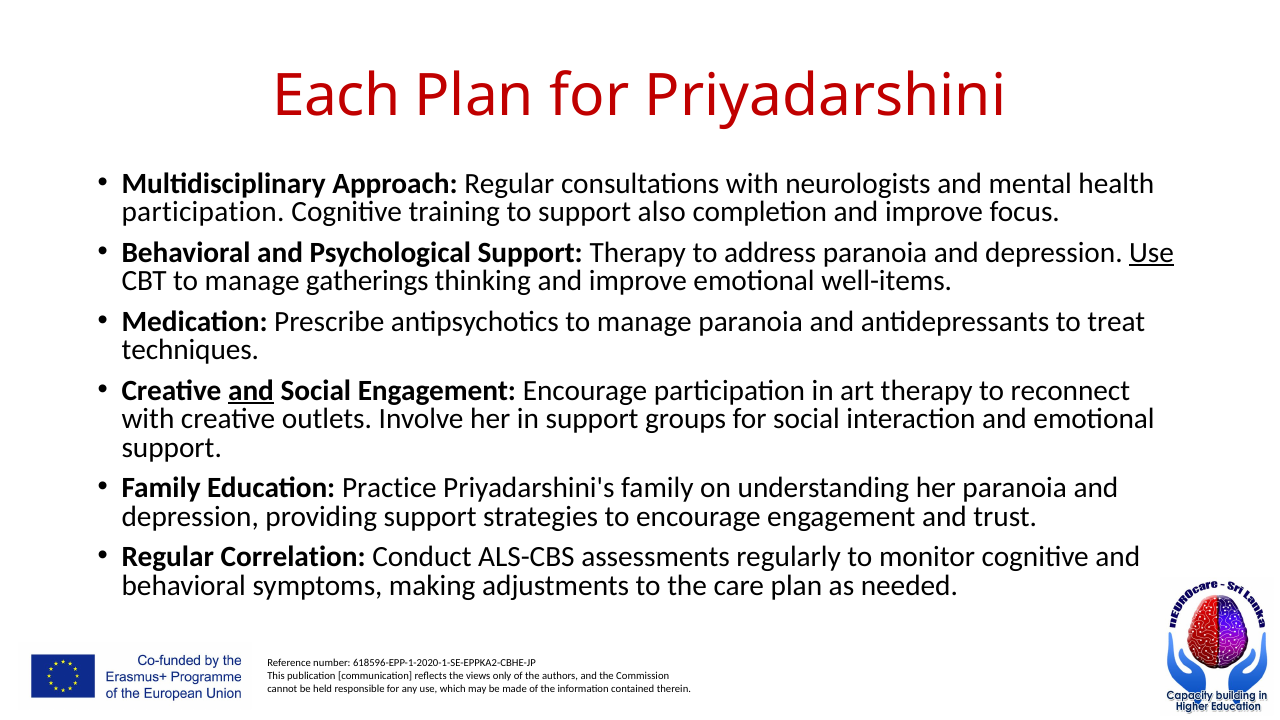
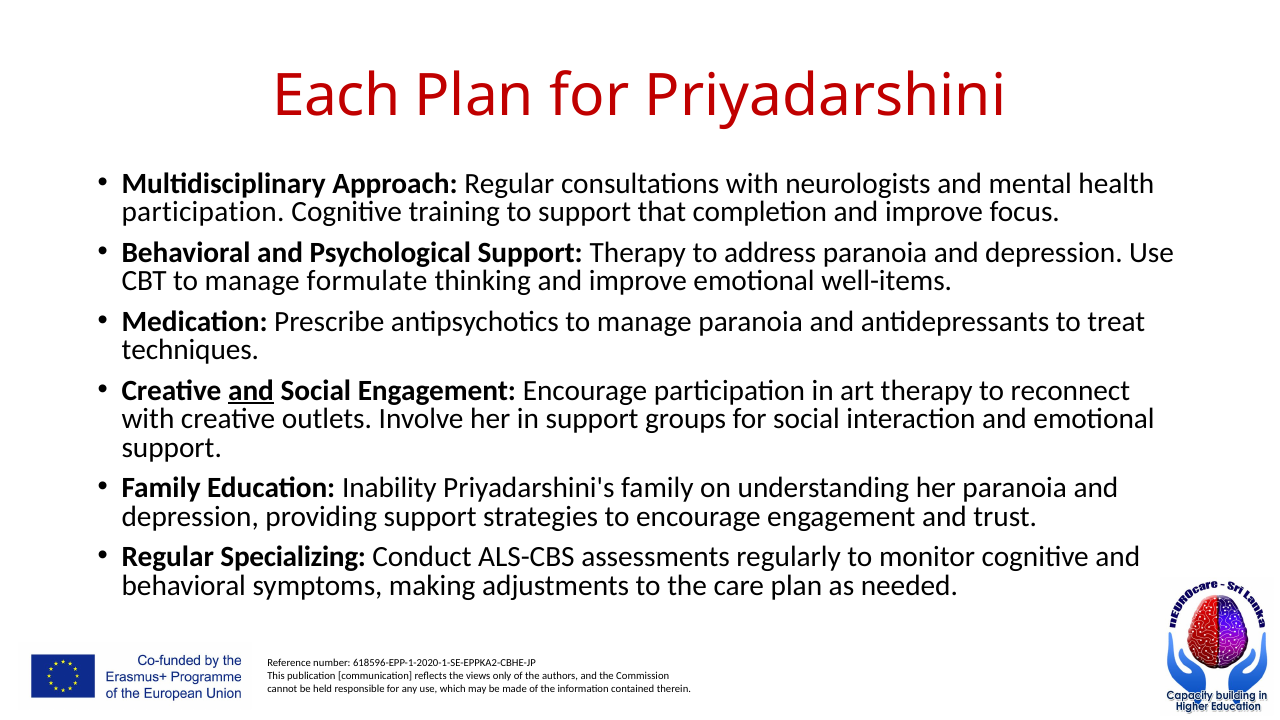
also: also -> that
Use at (1152, 253) underline: present -> none
gatherings: gatherings -> formulate
Practice: Practice -> Inability
Correlation: Correlation -> Specializing
